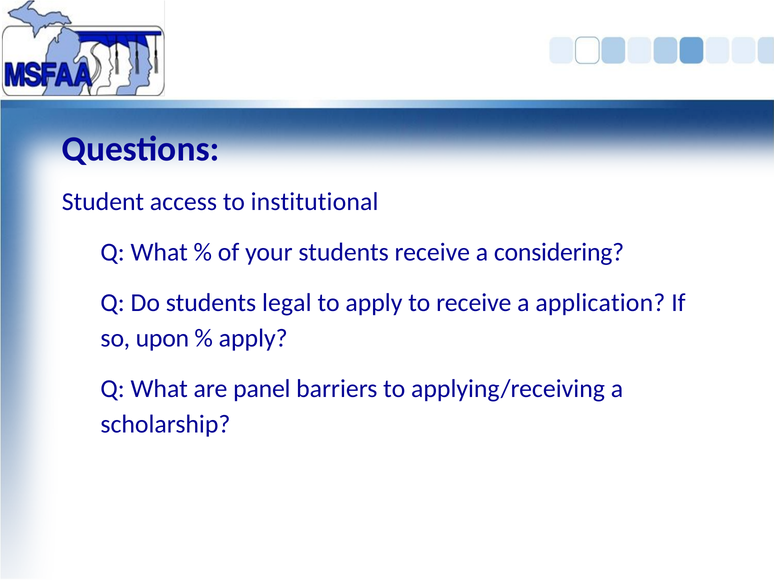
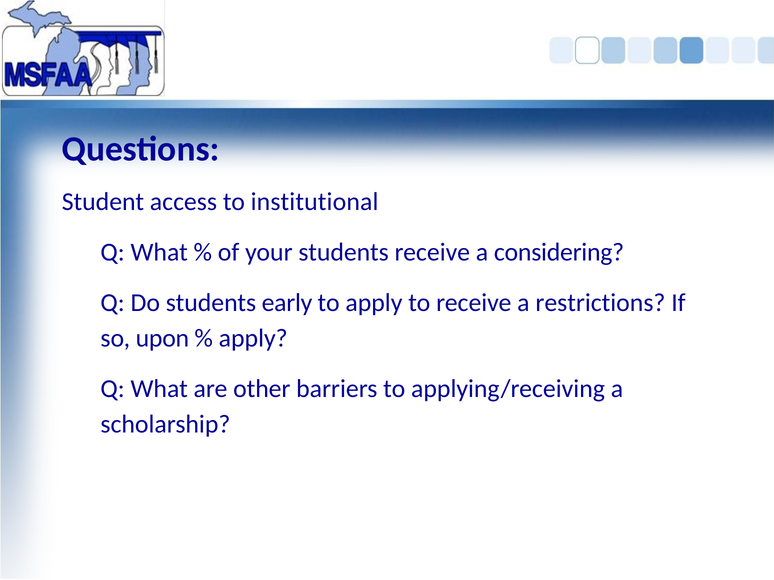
legal: legal -> early
application: application -> restrictions
panel: panel -> other
